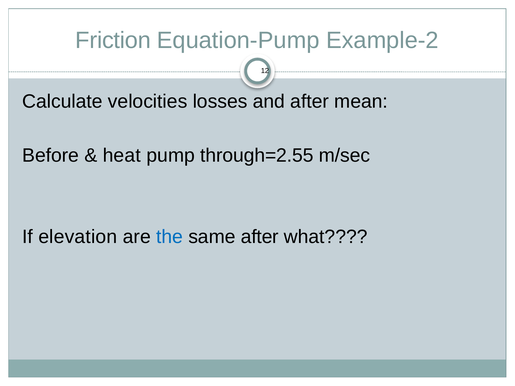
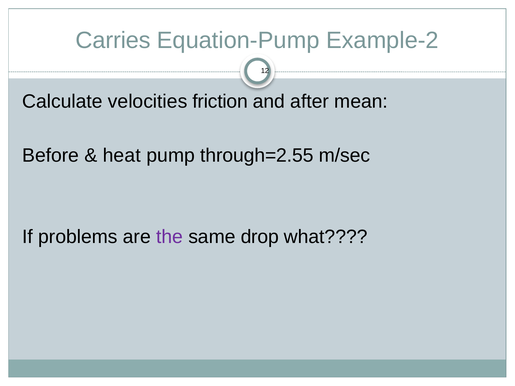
Friction: Friction -> Carries
losses: losses -> friction
elevation: elevation -> problems
the colour: blue -> purple
same after: after -> drop
